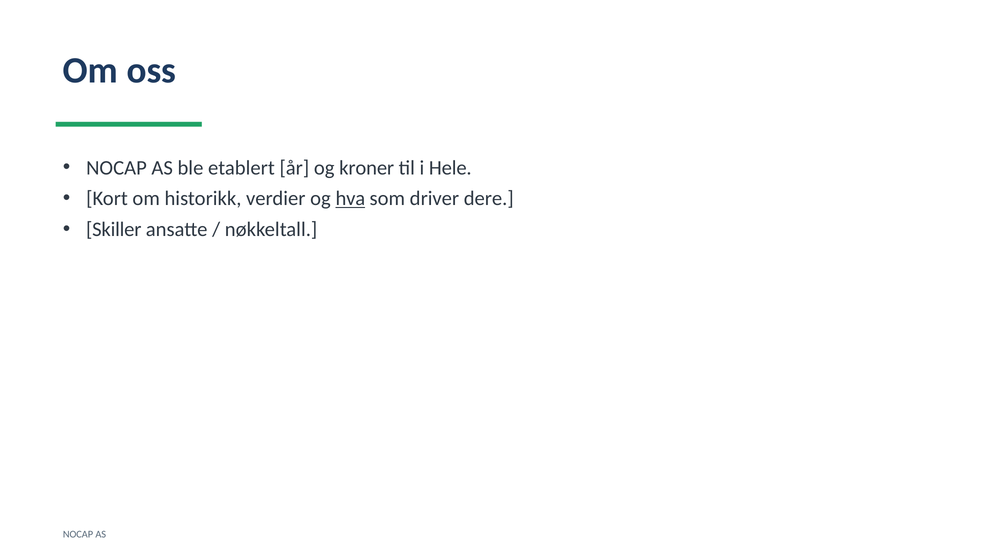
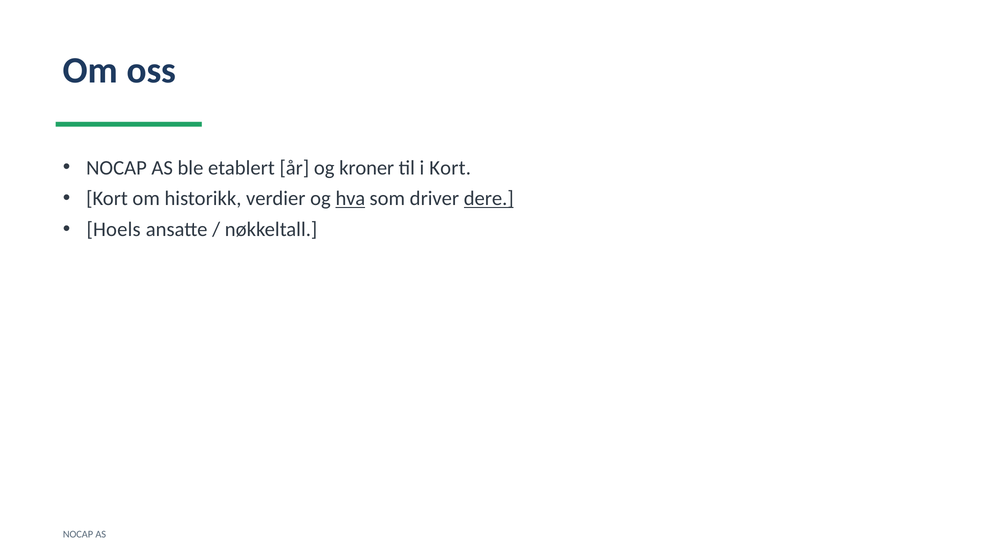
i Hele: Hele -> Kort
dere underline: none -> present
Skiller: Skiller -> Hoels
